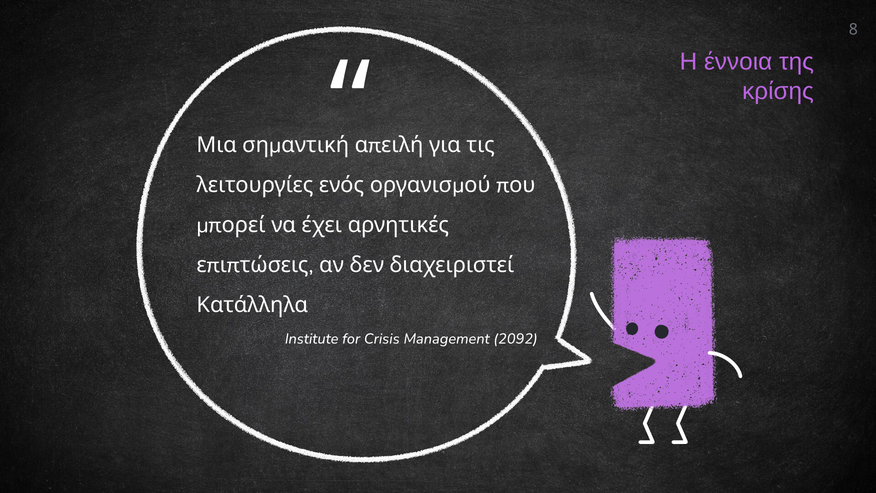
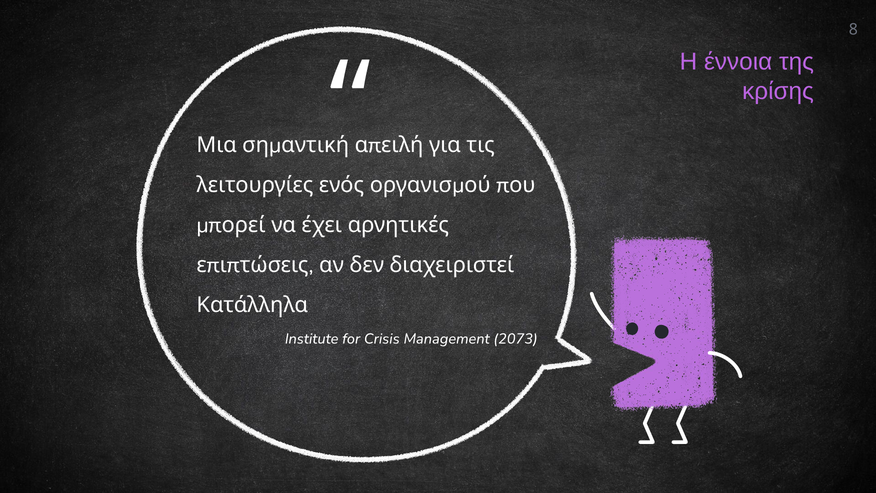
2092: 2092 -> 2073
